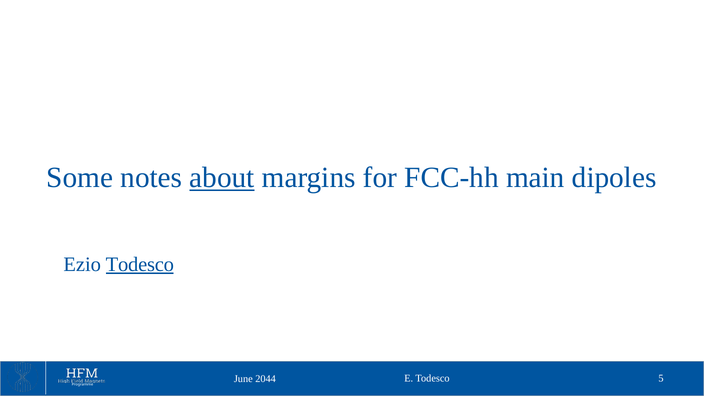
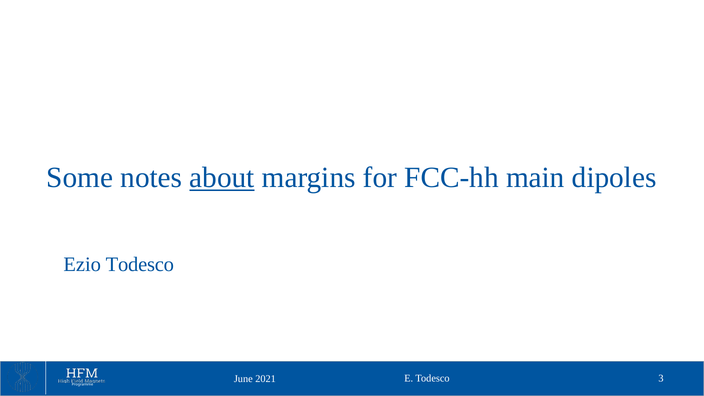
Todesco at (140, 264) underline: present -> none
2044: 2044 -> 2021
5: 5 -> 3
